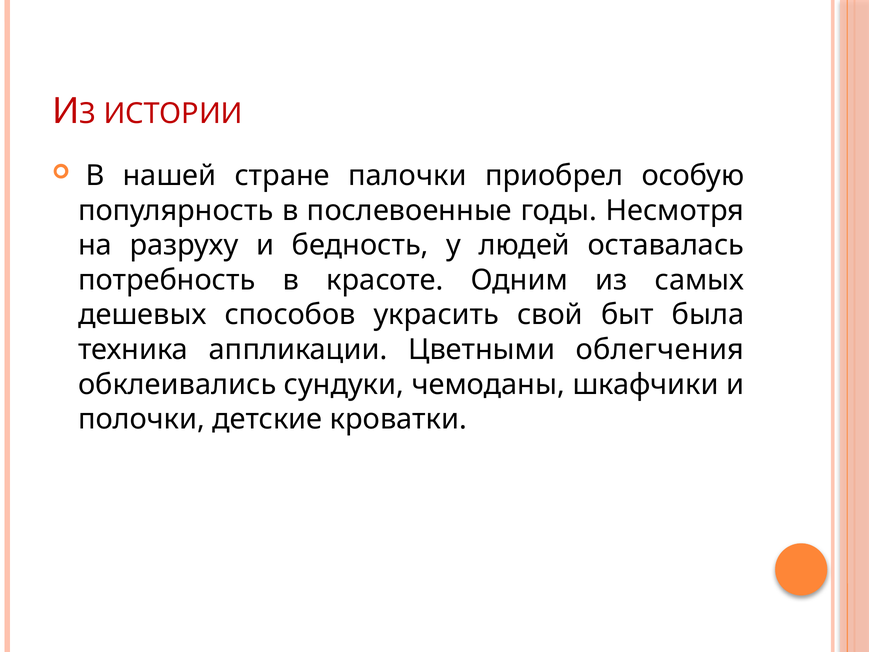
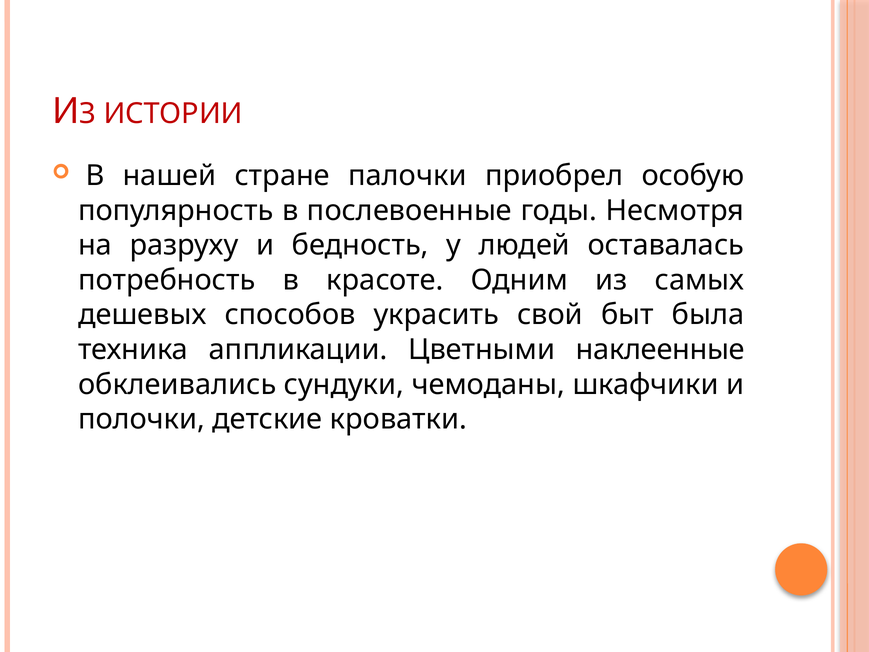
облегчения: облегчения -> наклеенные
